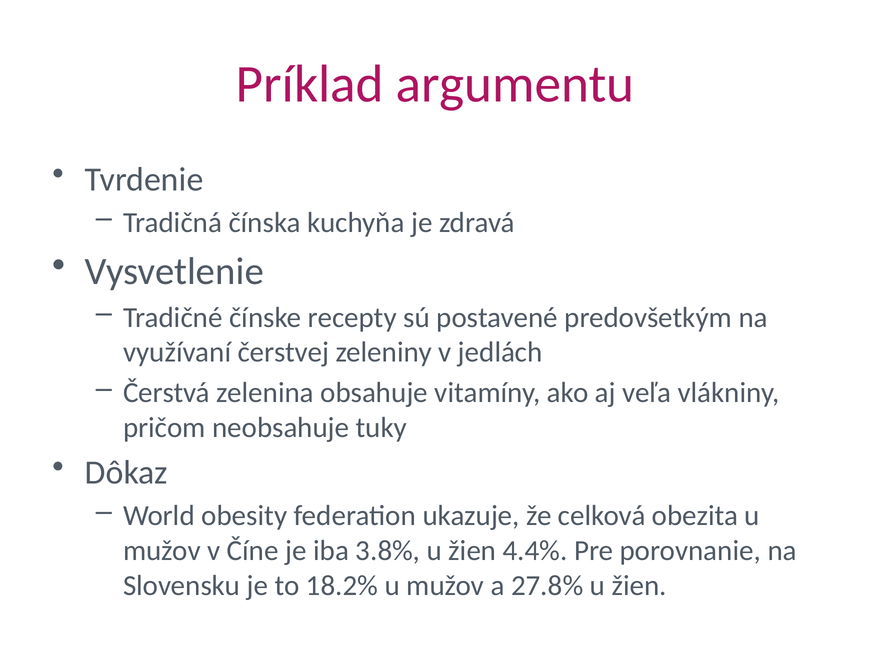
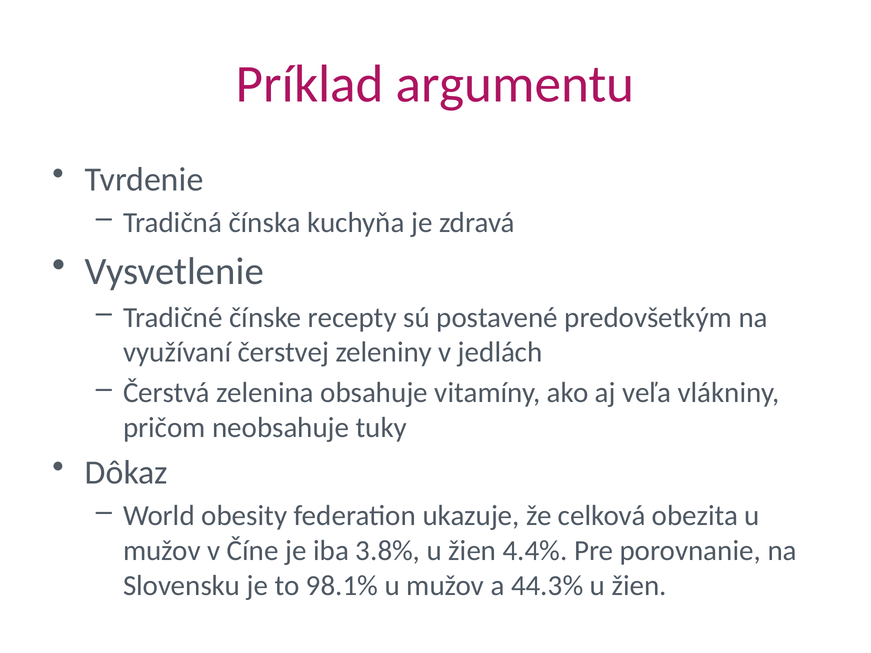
18.2%: 18.2% -> 98.1%
27.8%: 27.8% -> 44.3%
